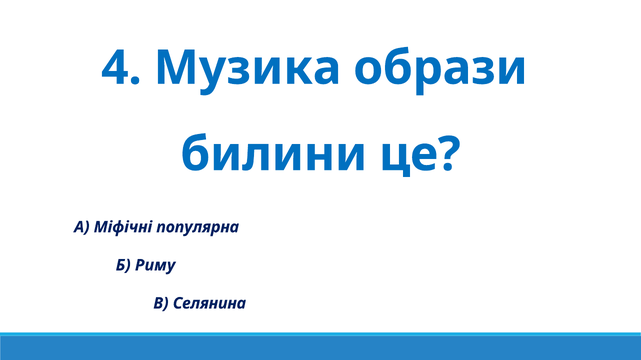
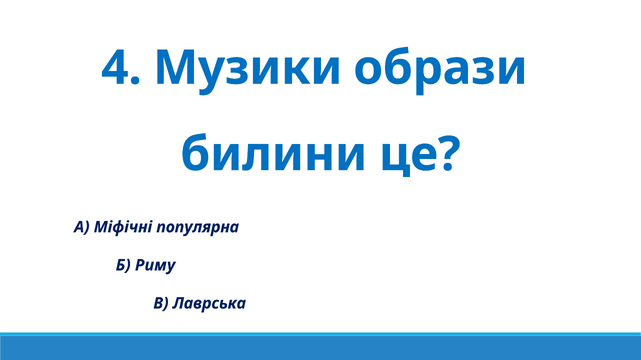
Музика: Музика -> Музики
Селянина: Селянина -> Лаврська
